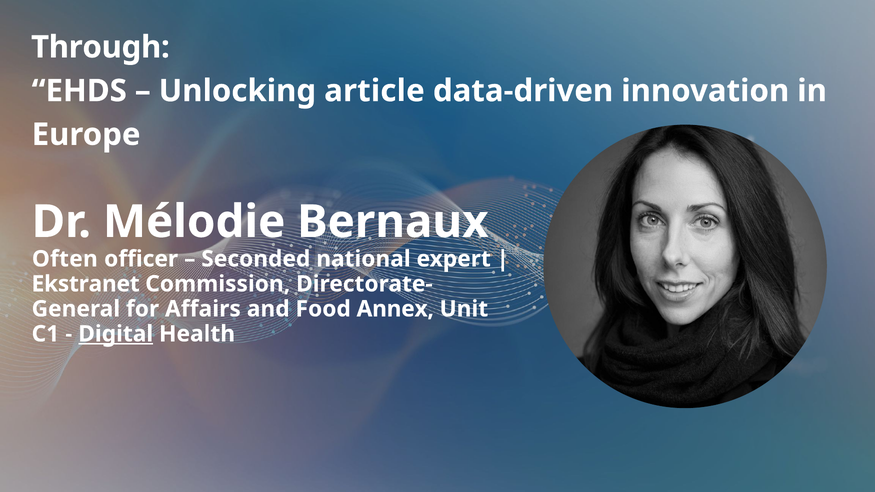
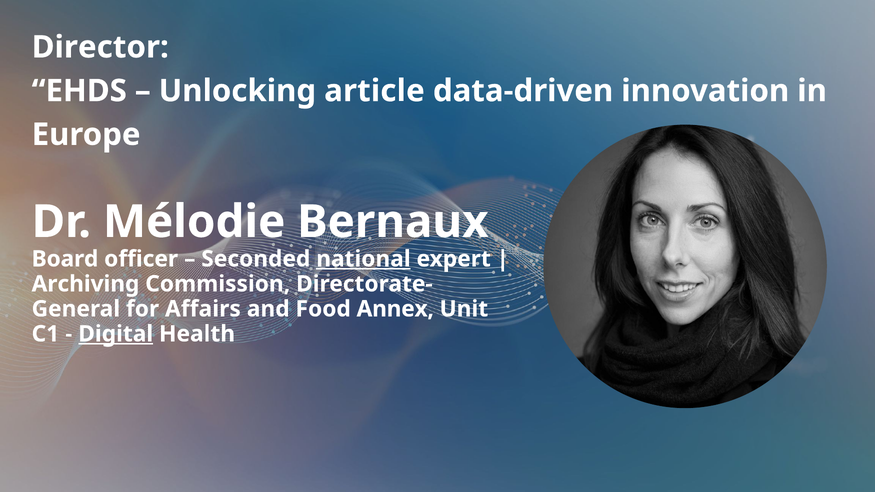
Through: Through -> Director
Often: Often -> Board
national underline: none -> present
Ekstranet: Ekstranet -> Archiving
